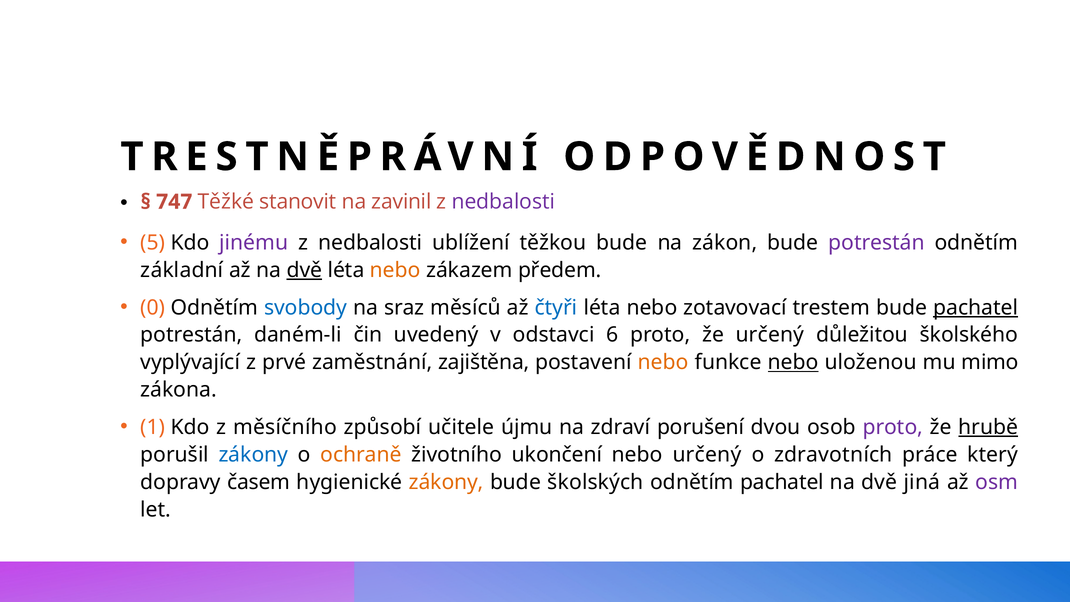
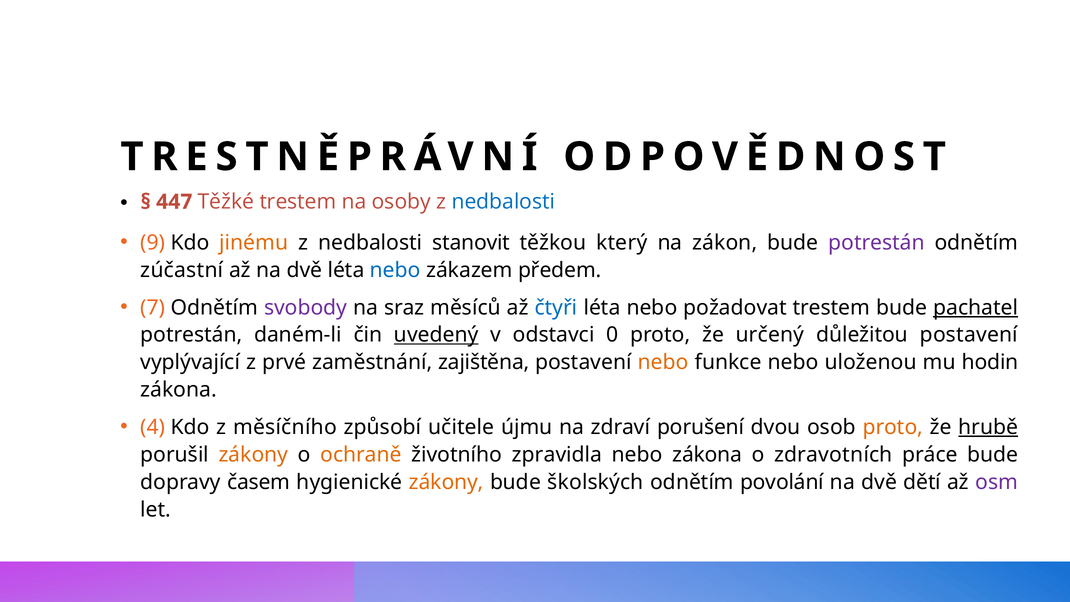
747: 747 -> 447
Těžké stanovit: stanovit -> trestem
zavinil: zavinil -> osoby
nedbalosti at (503, 202) colour: purple -> blue
5: 5 -> 9
jinému colour: purple -> orange
ublížení: ublížení -> stanovit
těžkou bude: bude -> který
základní: základní -> zúčastní
dvě at (304, 270) underline: present -> none
nebo at (395, 270) colour: orange -> blue
0: 0 -> 7
svobody colour: blue -> purple
zotavovací: zotavovací -> požadovat
uvedený underline: none -> present
6: 6 -> 0
důležitou školského: školského -> postavení
nebo at (793, 362) underline: present -> none
mimo: mimo -> hodin
1: 1 -> 4
proto at (893, 427) colour: purple -> orange
zákony at (253, 455) colour: blue -> orange
ukončení: ukončení -> zpravidla
nebo určený: určený -> zákona
práce který: který -> bude
odnětím pachatel: pachatel -> povolání
jiná: jiná -> dětí
